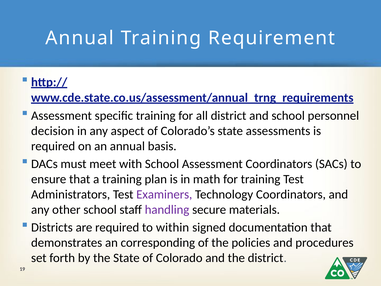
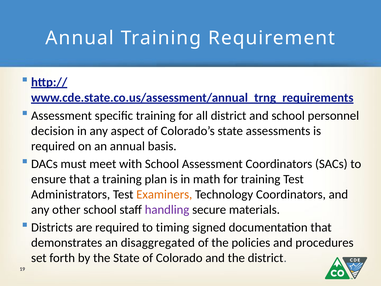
Examiners colour: purple -> orange
within: within -> timing
corresponding: corresponding -> disaggregated
